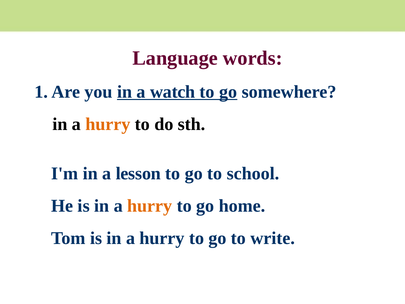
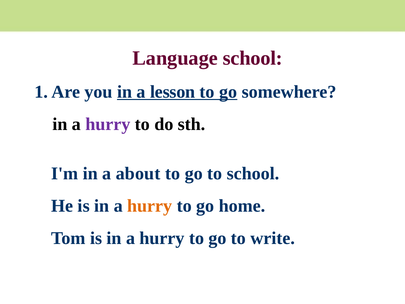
Language words: words -> school
watch: watch -> lesson
hurry at (108, 124) colour: orange -> purple
lesson: lesson -> about
